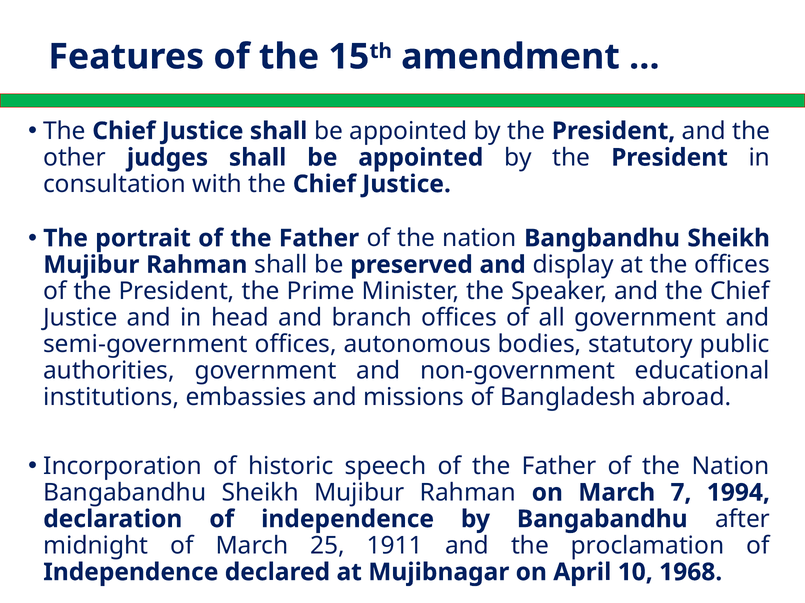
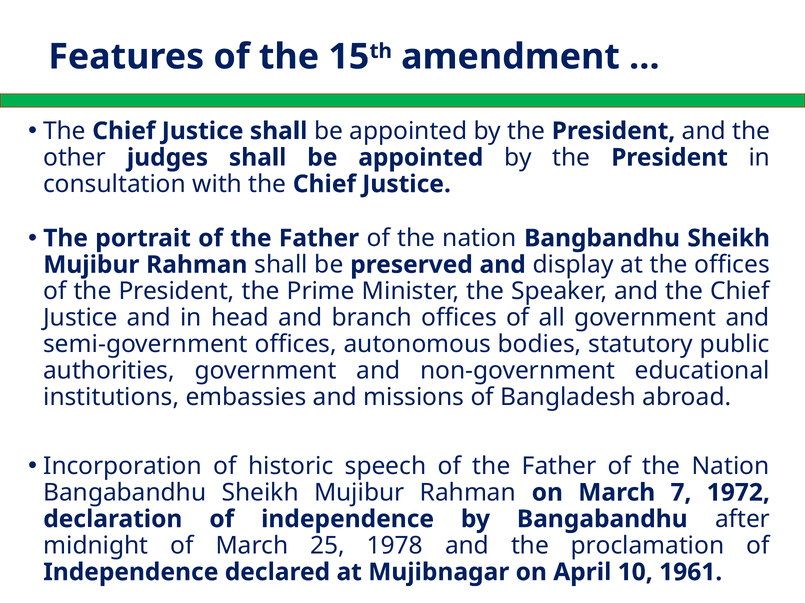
1994: 1994 -> 1972
1911: 1911 -> 1978
1968: 1968 -> 1961
